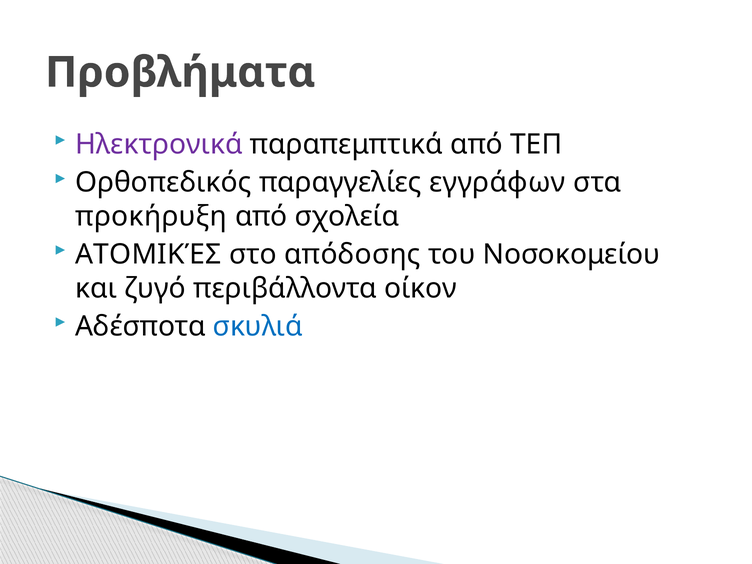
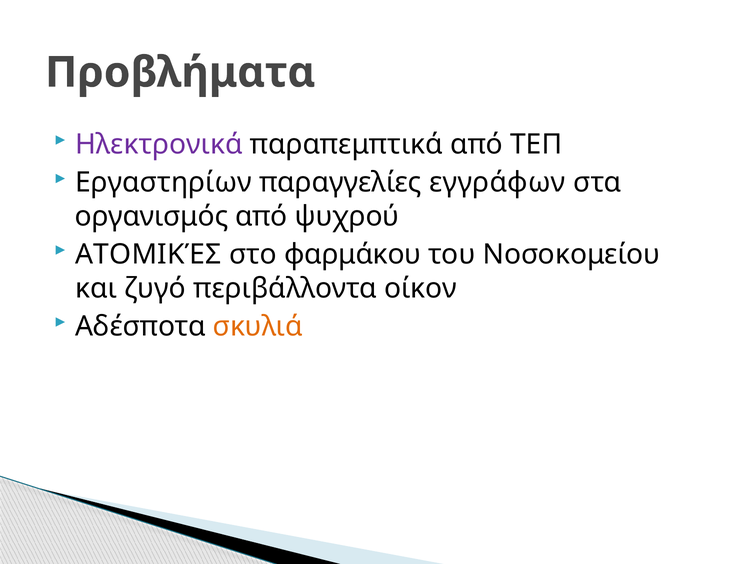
Ορθοπεδικός: Ορθοπεδικός -> Εργαστηρίων
προκήρυξη: προκήρυξη -> οργανισμός
σχολεία: σχολεία -> ψυχρού
απόδοσης: απόδοσης -> φαρμάκου
σκυλιά colour: blue -> orange
